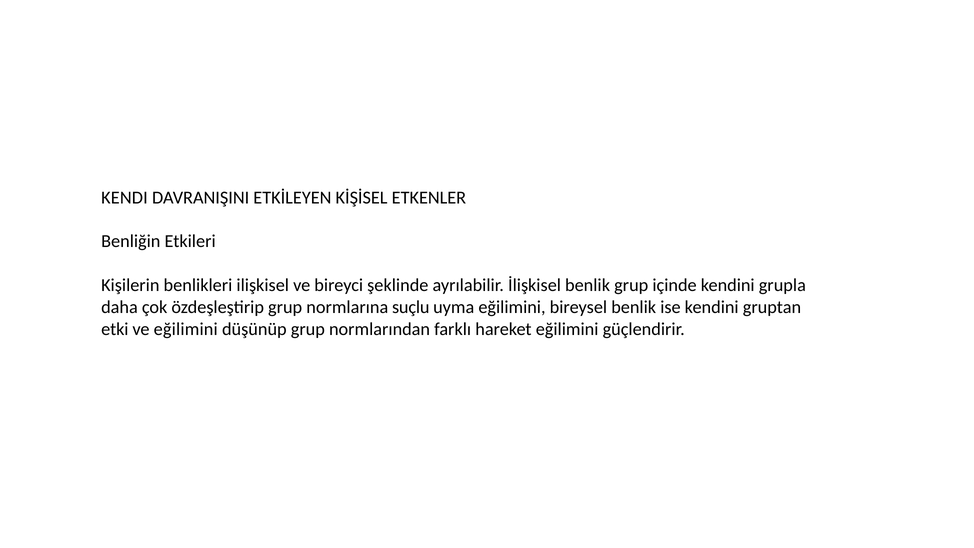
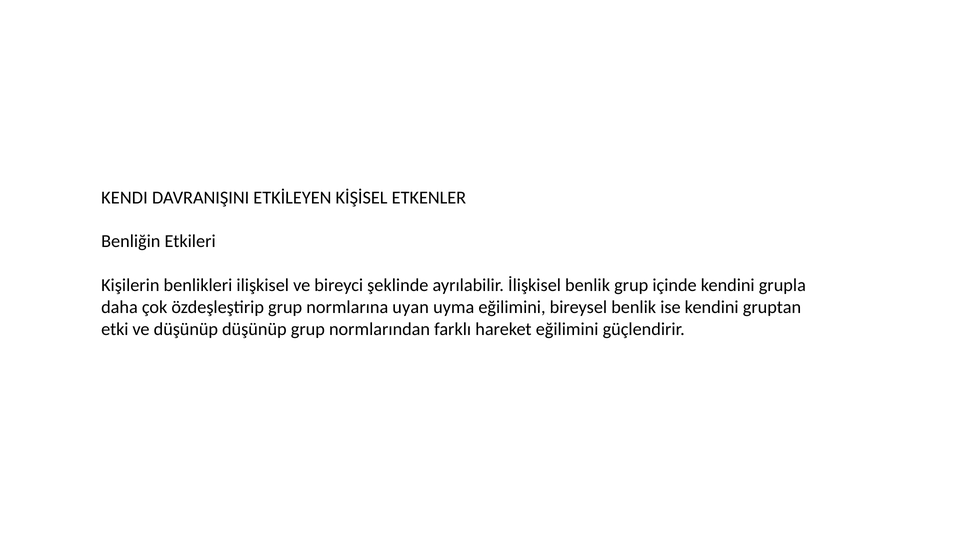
suçlu: suçlu -> uyan
ve eğilimini: eğilimini -> düşünüp
